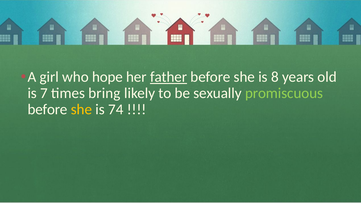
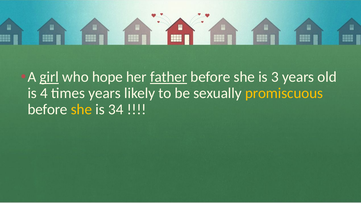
girl underline: none -> present
8: 8 -> 3
7: 7 -> 4
times bring: bring -> years
promiscuous colour: light green -> yellow
74: 74 -> 34
